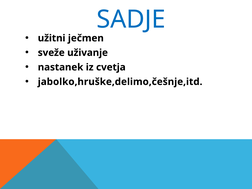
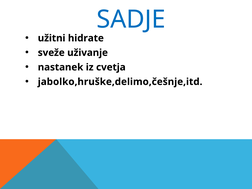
ječmen: ječmen -> hidrate
